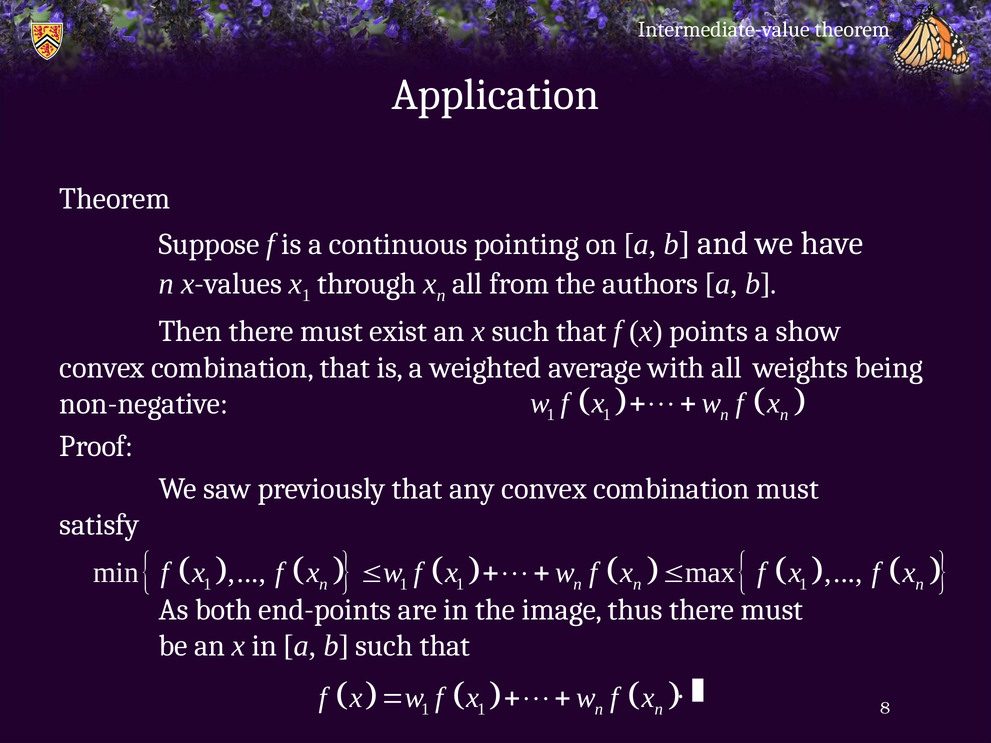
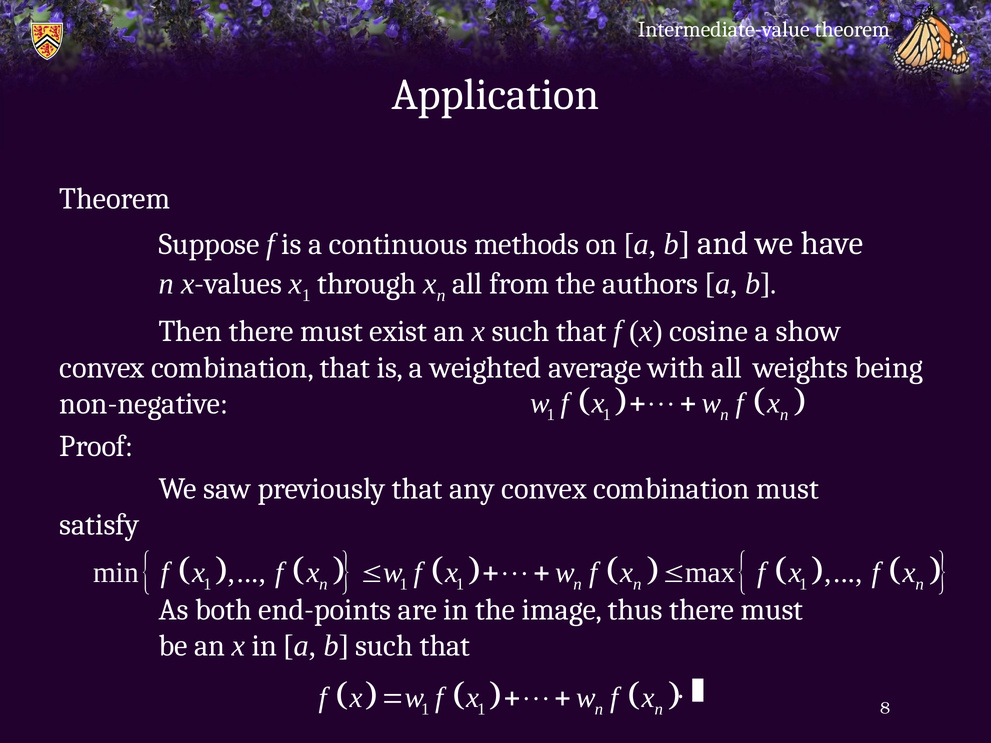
pointing: pointing -> methods
points: points -> cosine
